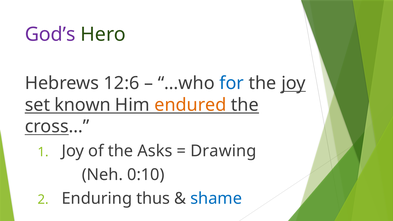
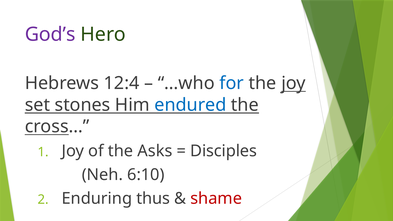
12:6: 12:6 -> 12:4
known: known -> stones
endured colour: orange -> blue
Drawing: Drawing -> Disciples
0:10: 0:10 -> 6:10
shame colour: blue -> red
